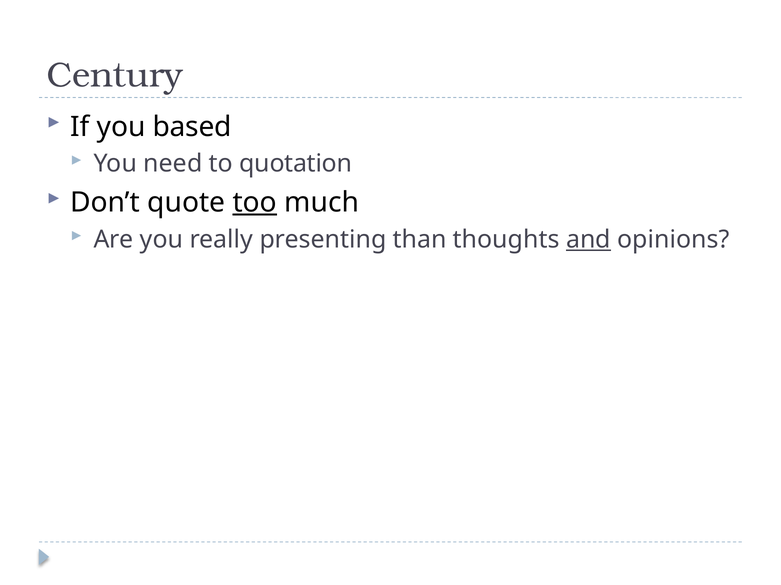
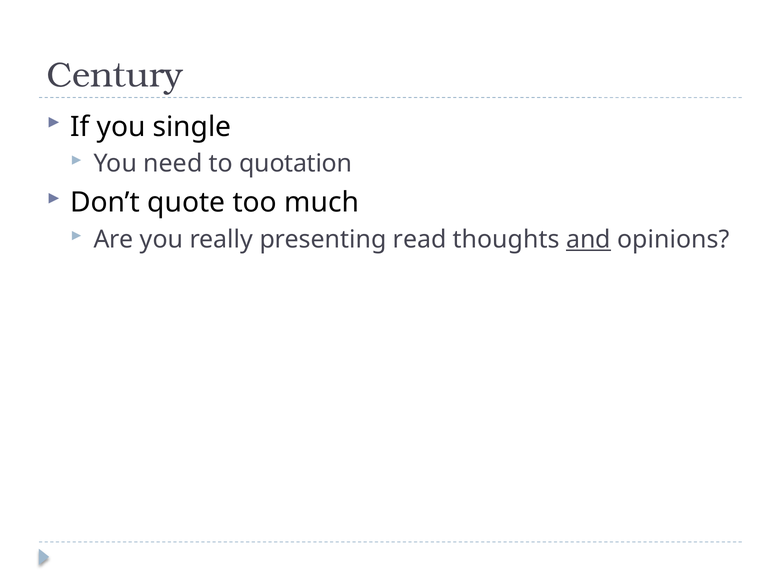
based: based -> single
too underline: present -> none
than: than -> read
